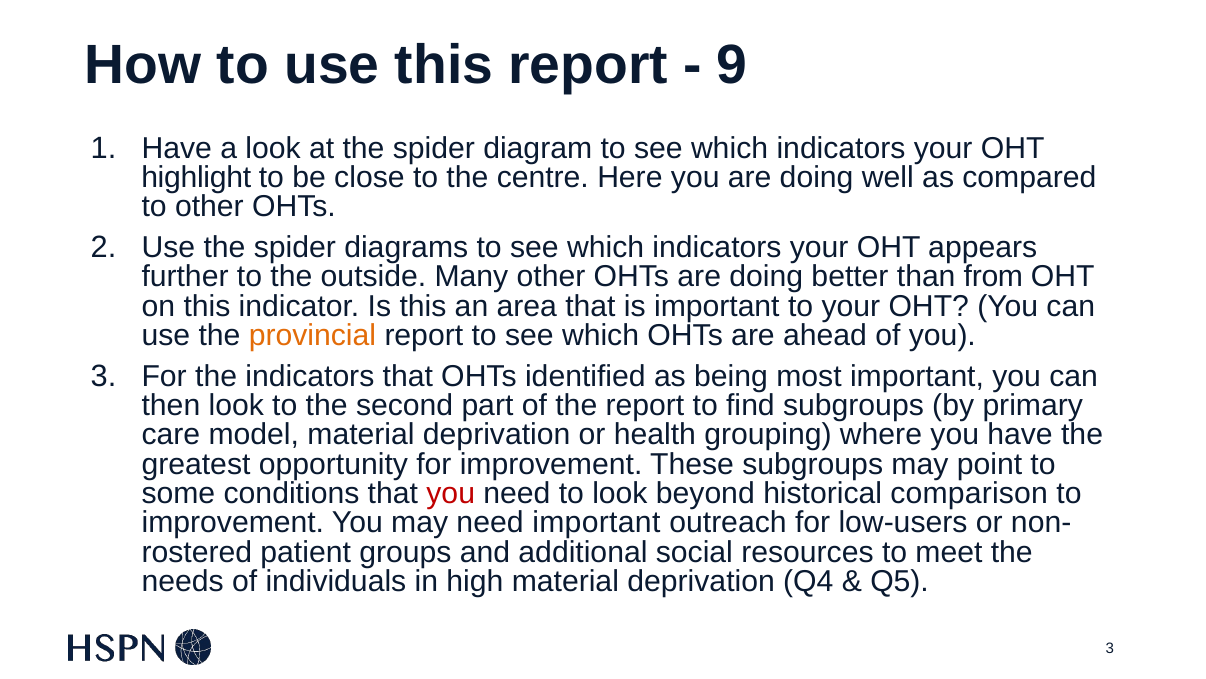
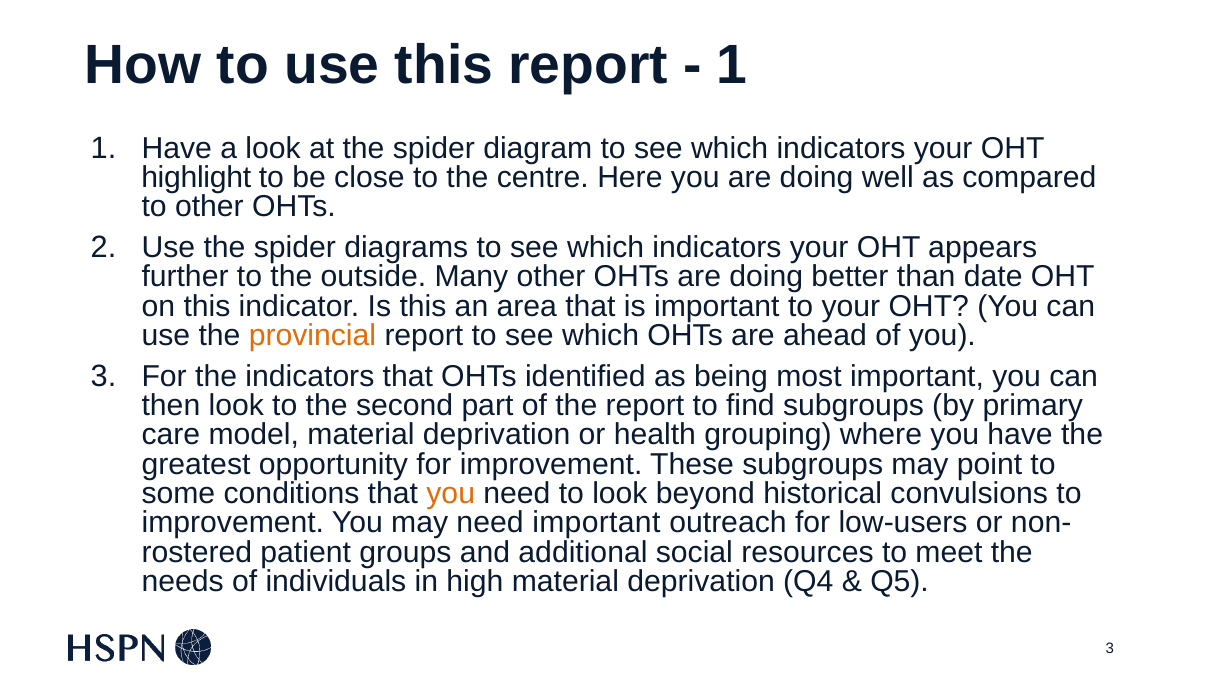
9 at (732, 65): 9 -> 1
from: from -> date
you at (451, 493) colour: red -> orange
comparison: comparison -> convulsions
